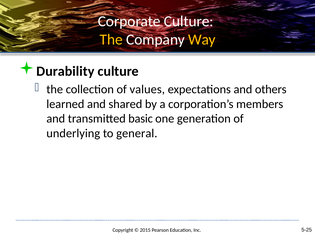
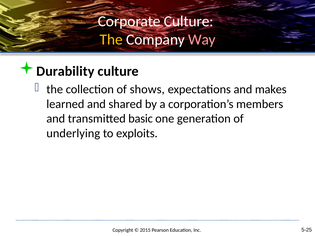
Way colour: yellow -> pink
values: values -> shows
others: others -> makes
general: general -> exploits
